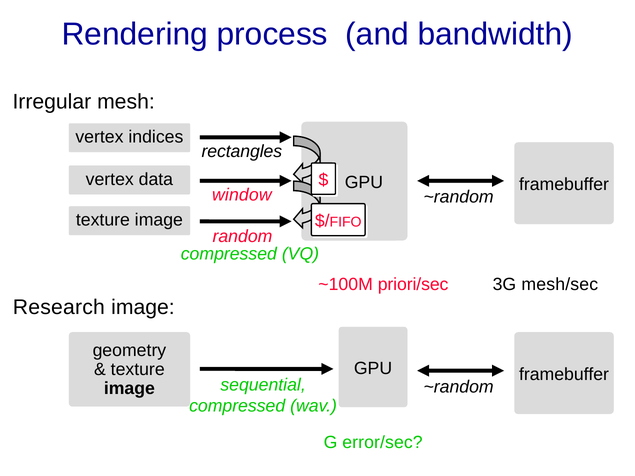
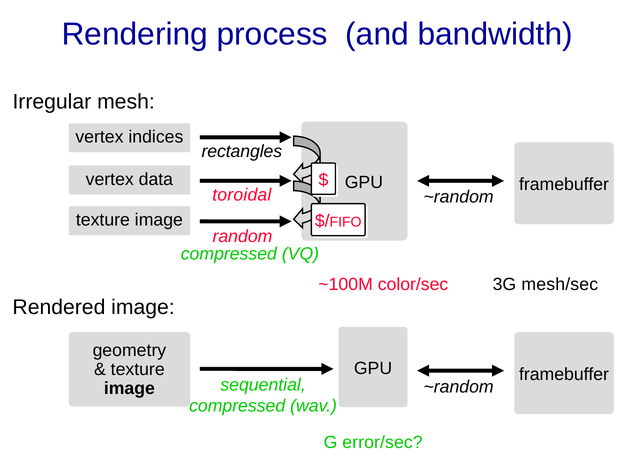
window: window -> toroidal
priori/sec: priori/sec -> color/sec
Research: Research -> Rendered
